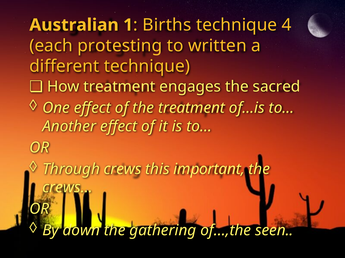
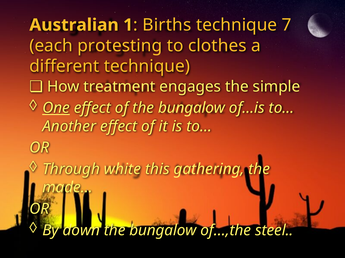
4: 4 -> 7
written: written -> clothes
sacred: sacred -> simple
One underline: none -> present
of the treatment: treatment -> bungalow
crews: crews -> white
important: important -> gathering
crews…: crews… -> made…
gathering at (163, 231): gathering -> bungalow
seen: seen -> steel
